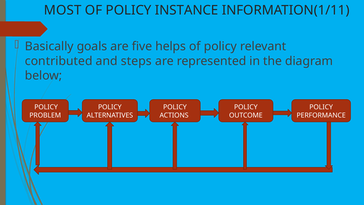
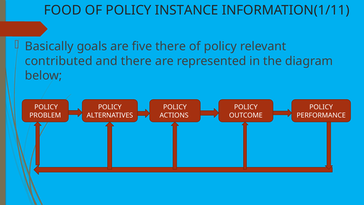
MOST: MOST -> FOOD
five helps: helps -> there
and steps: steps -> there
